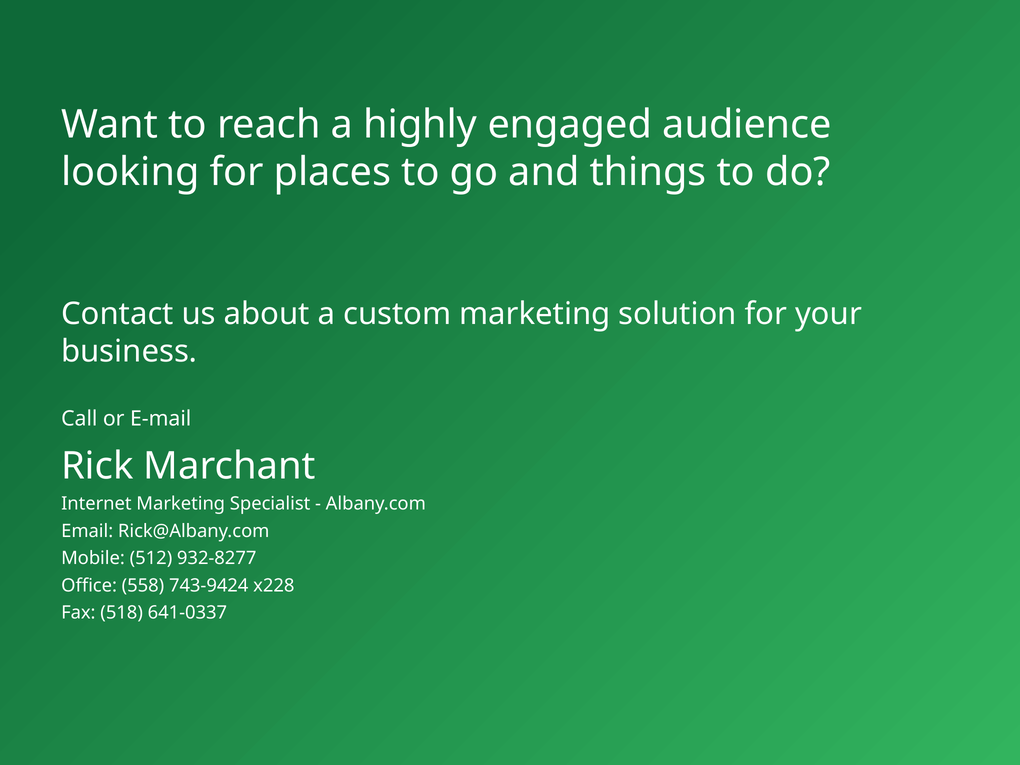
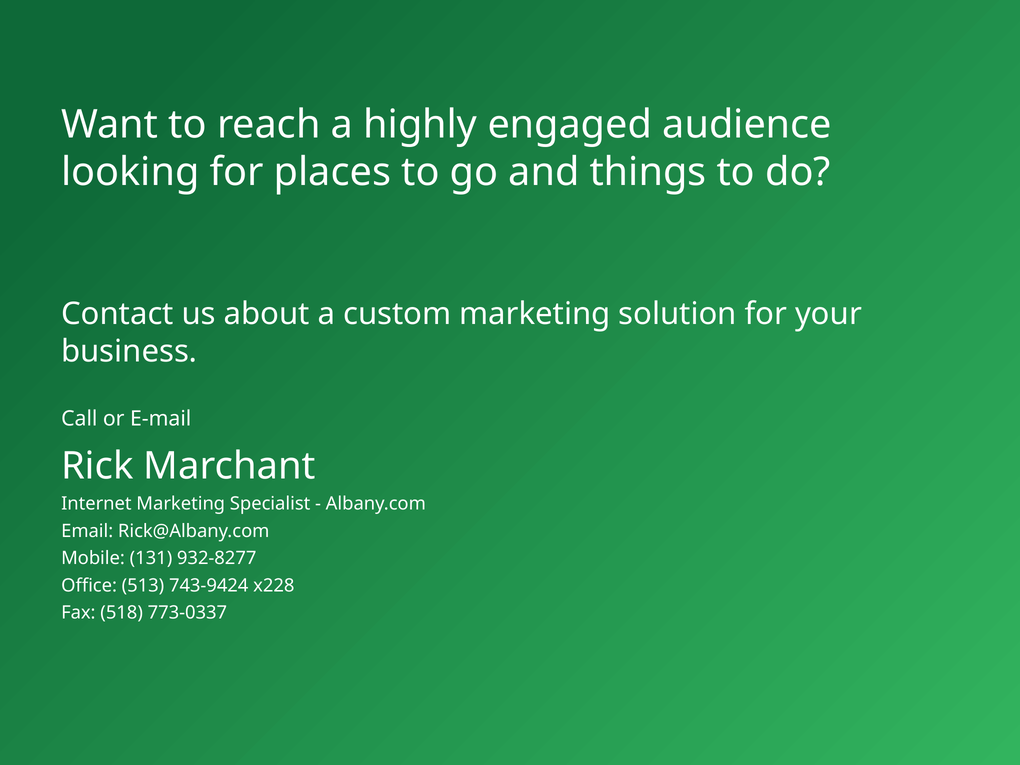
512: 512 -> 131
558: 558 -> 513
641-0337: 641-0337 -> 773-0337
